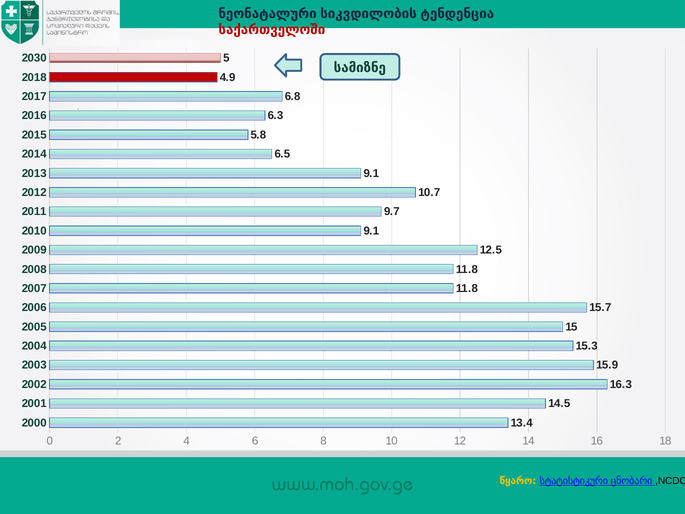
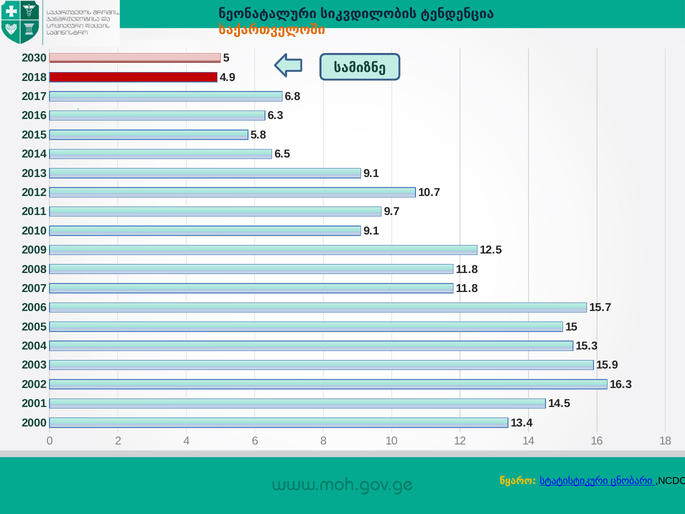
საქართველოში colour: red -> orange
